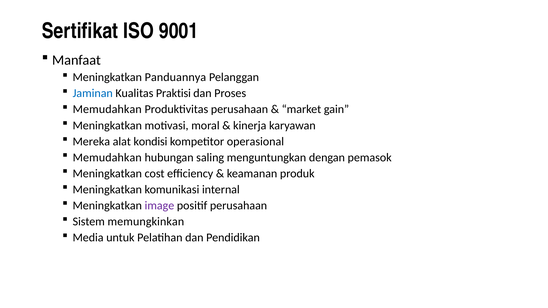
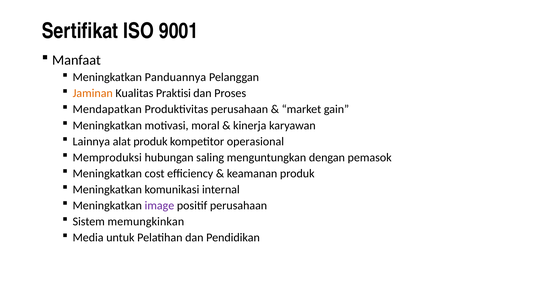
Jaminan colour: blue -> orange
Memudahkan at (107, 109): Memudahkan -> Mendapatkan
Mereka: Mereka -> Lainnya
alat kondisi: kondisi -> produk
Memudahkan at (107, 158): Memudahkan -> Memproduksi
